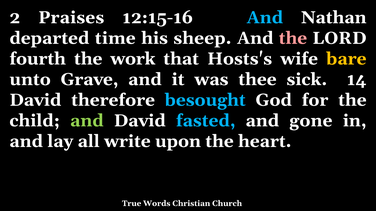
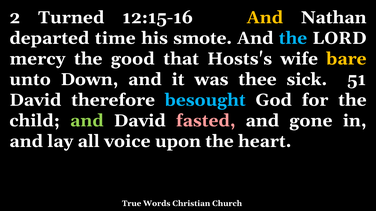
Praises: Praises -> Turned
And at (265, 18) colour: light blue -> yellow
sheep: sheep -> smote
the at (293, 38) colour: pink -> light blue
fourth: fourth -> mercy
work: work -> good
Grave: Grave -> Down
14: 14 -> 51
fasted colour: light blue -> pink
write: write -> voice
